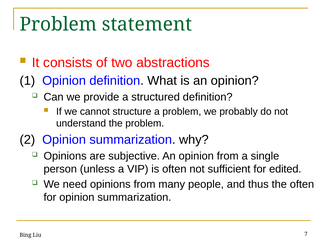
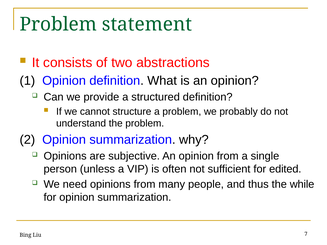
the often: often -> while
